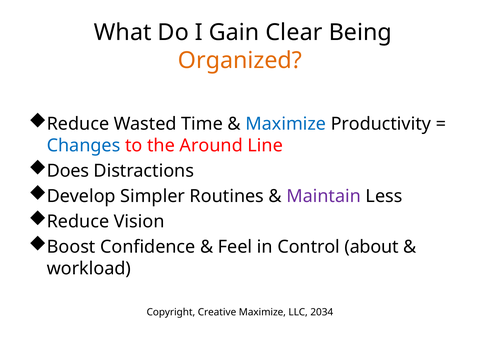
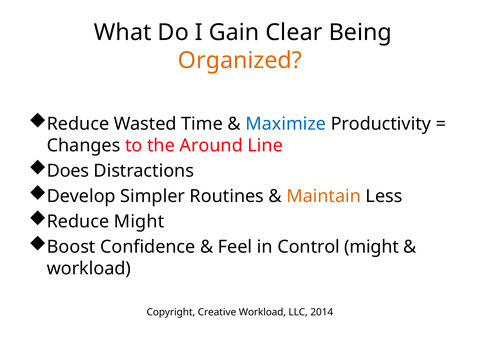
Changes colour: blue -> black
Maintain colour: purple -> orange
Reduce Vision: Vision -> Might
Control about: about -> might
Creative Maximize: Maximize -> Workload
2034: 2034 -> 2014
